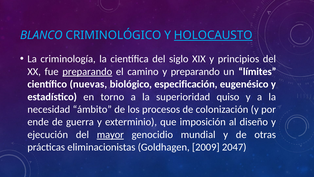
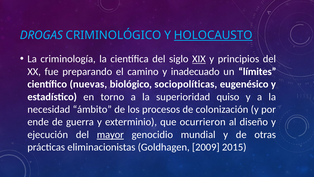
BLANCO: BLANCO -> DROGAS
XIX underline: none -> present
preparando at (87, 71) underline: present -> none
y preparando: preparando -> inadecuado
especificación: especificación -> sociopolíticas
imposición: imposición -> ocurrieron
2047: 2047 -> 2015
